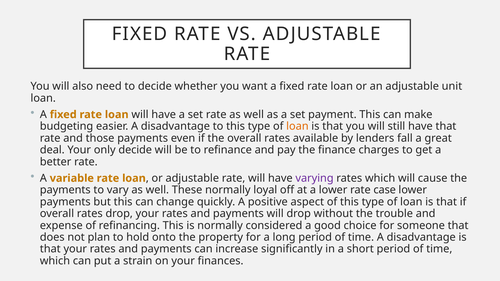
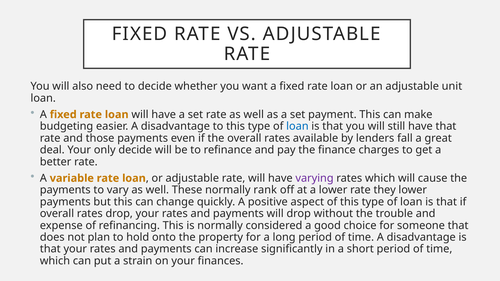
loan at (297, 126) colour: orange -> blue
loyal: loyal -> rank
case: case -> they
